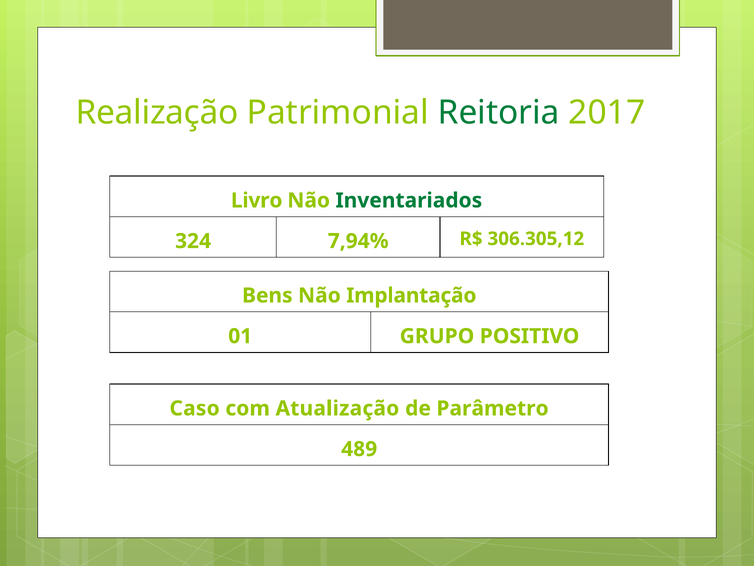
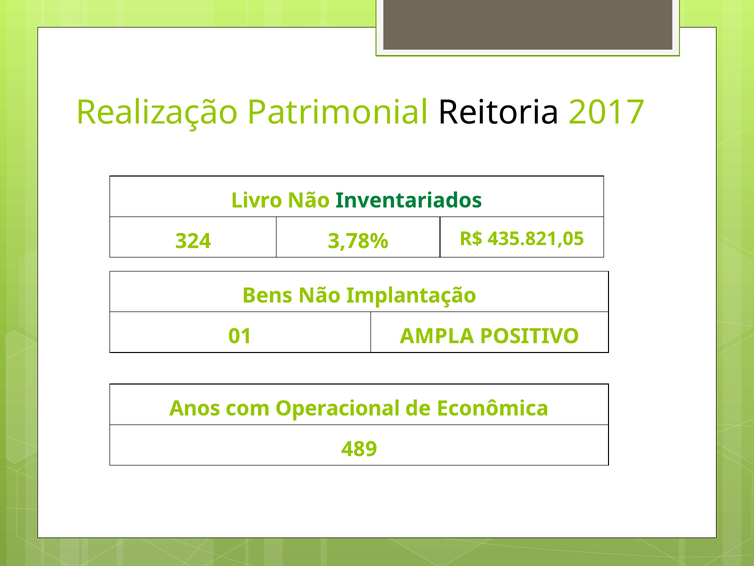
Reitoria colour: green -> black
7,94%: 7,94% -> 3,78%
306.305,12: 306.305,12 -> 435.821,05
GRUPO: GRUPO -> AMPLA
Caso: Caso -> Anos
Atualização: Atualização -> Operacional
Parâmetro: Parâmetro -> Econômica
